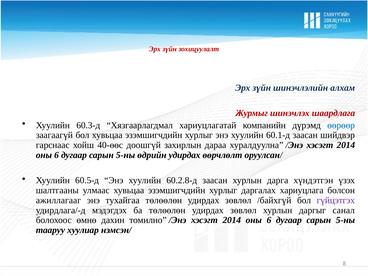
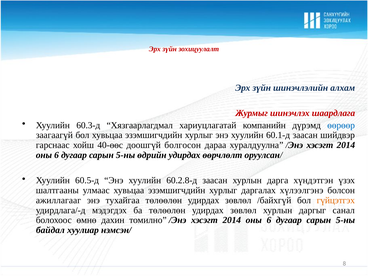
захирлын: захирлын -> болгосон
хариуцлага: хариуцлага -> хүлээлгэнэ
гүйцэтгэх colour: purple -> orange
тааруу: тааруу -> байдал
